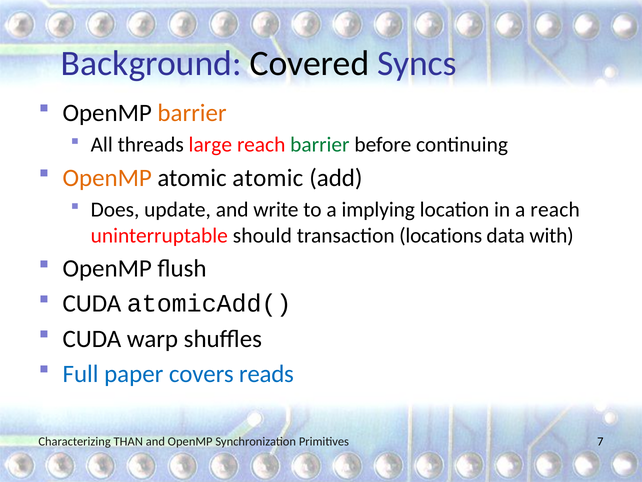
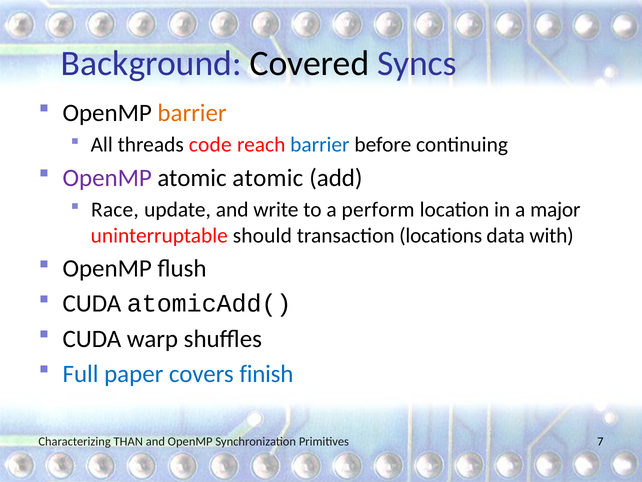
large: large -> code
barrier at (320, 145) colour: green -> blue
OpenMP at (107, 178) colour: orange -> purple
Does: Does -> Race
implying: implying -> perform
a reach: reach -> major
reads: reads -> finish
